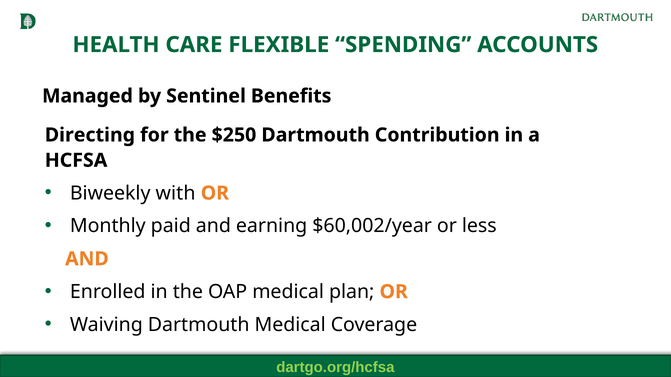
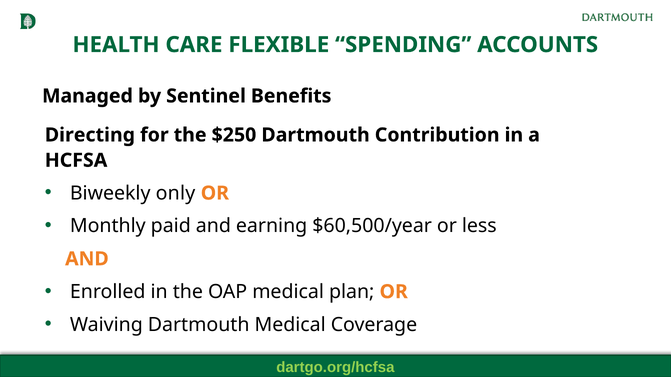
with: with -> only
$60,002/year: $60,002/year -> $60,500/year
